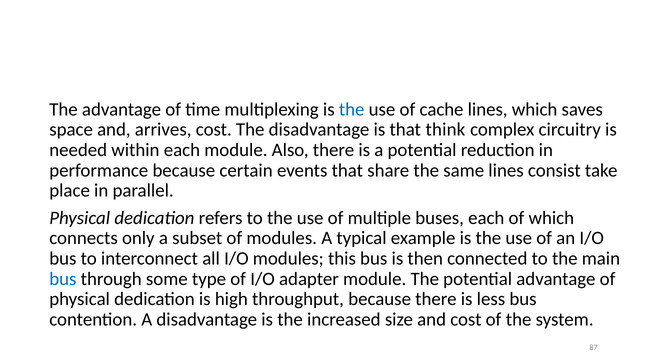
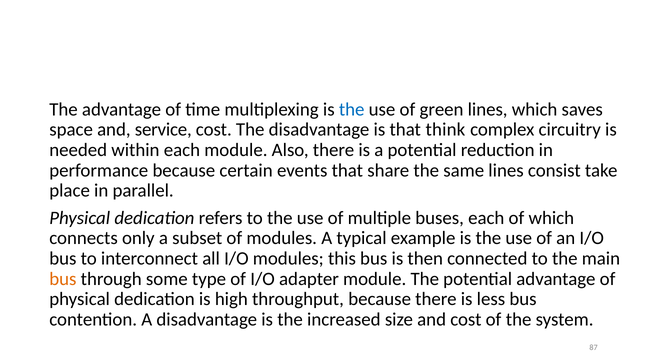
cache: cache -> green
arrives: arrives -> service
bus at (63, 279) colour: blue -> orange
